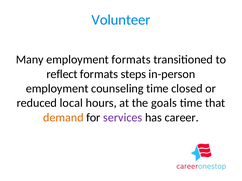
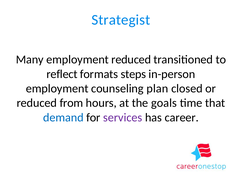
Volunteer: Volunteer -> Strategist
employment formats: formats -> reduced
counseling time: time -> plan
local: local -> from
demand colour: orange -> blue
